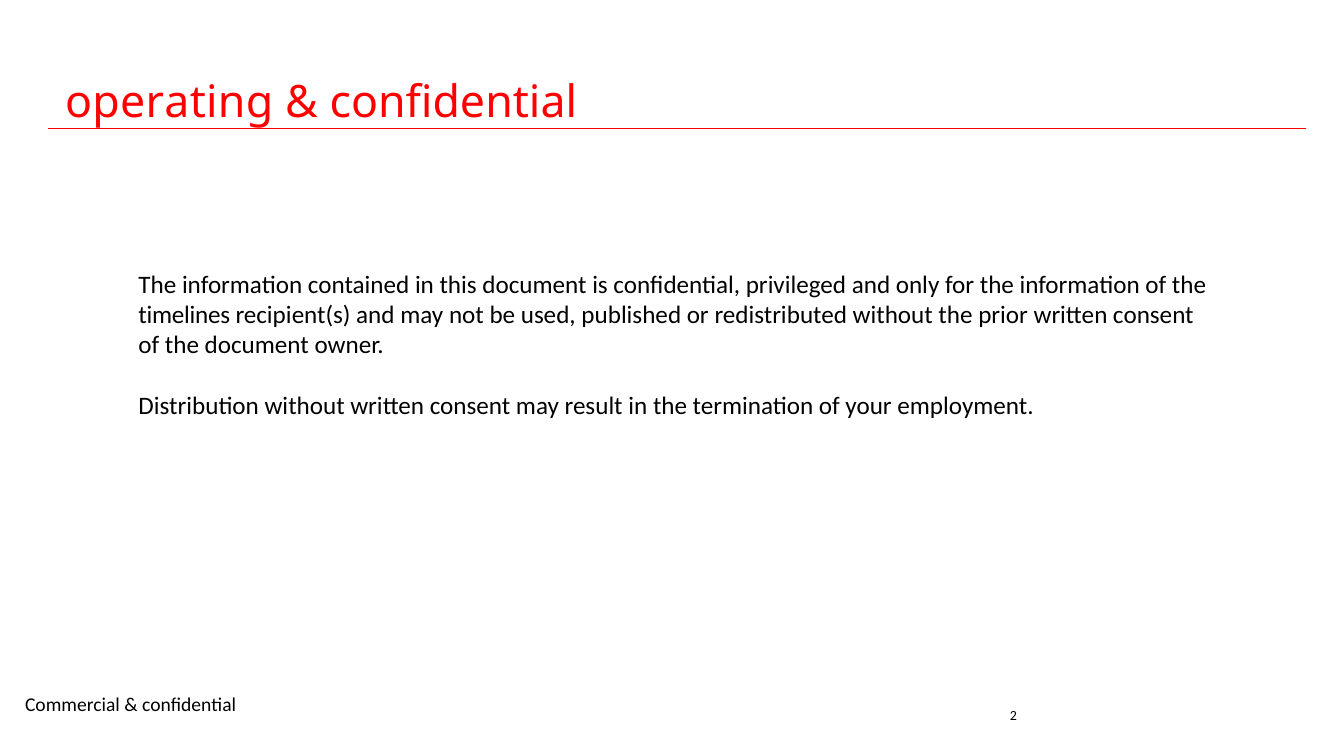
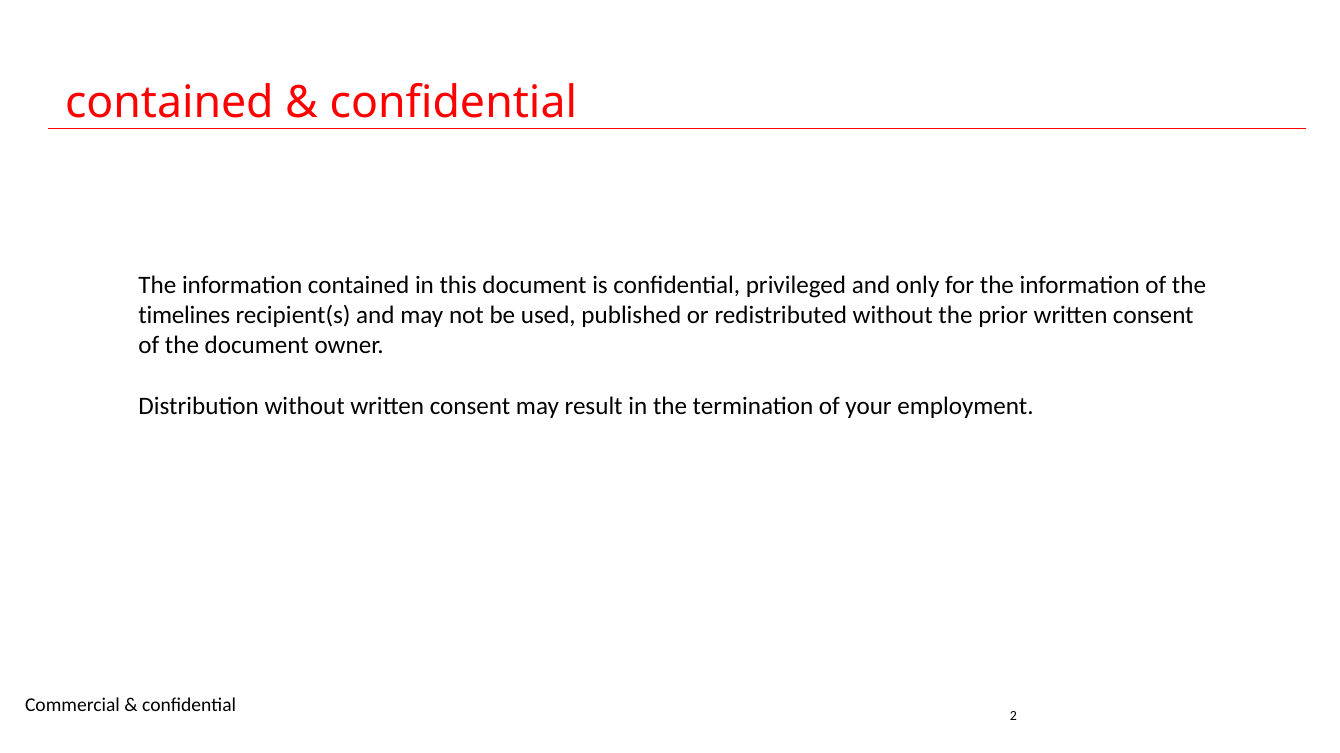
operating at (169, 103): operating -> contained
